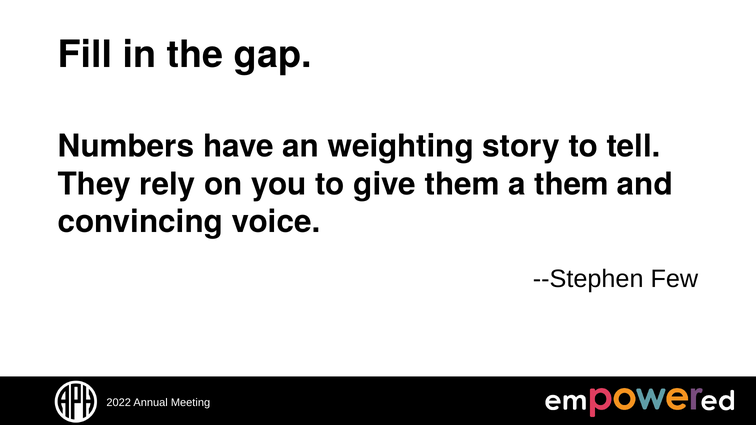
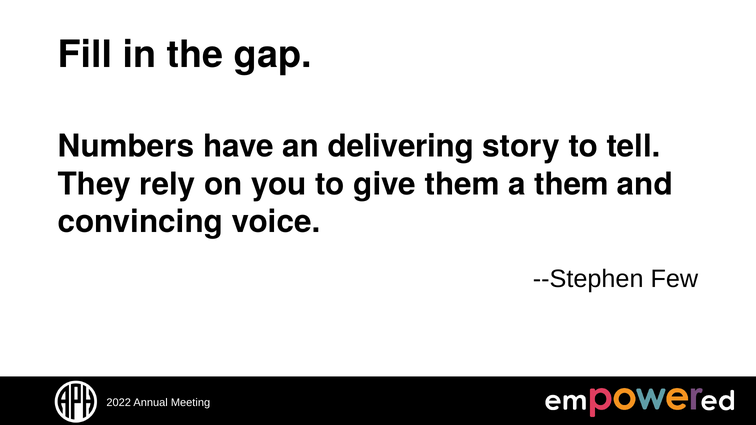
weighting: weighting -> delivering
